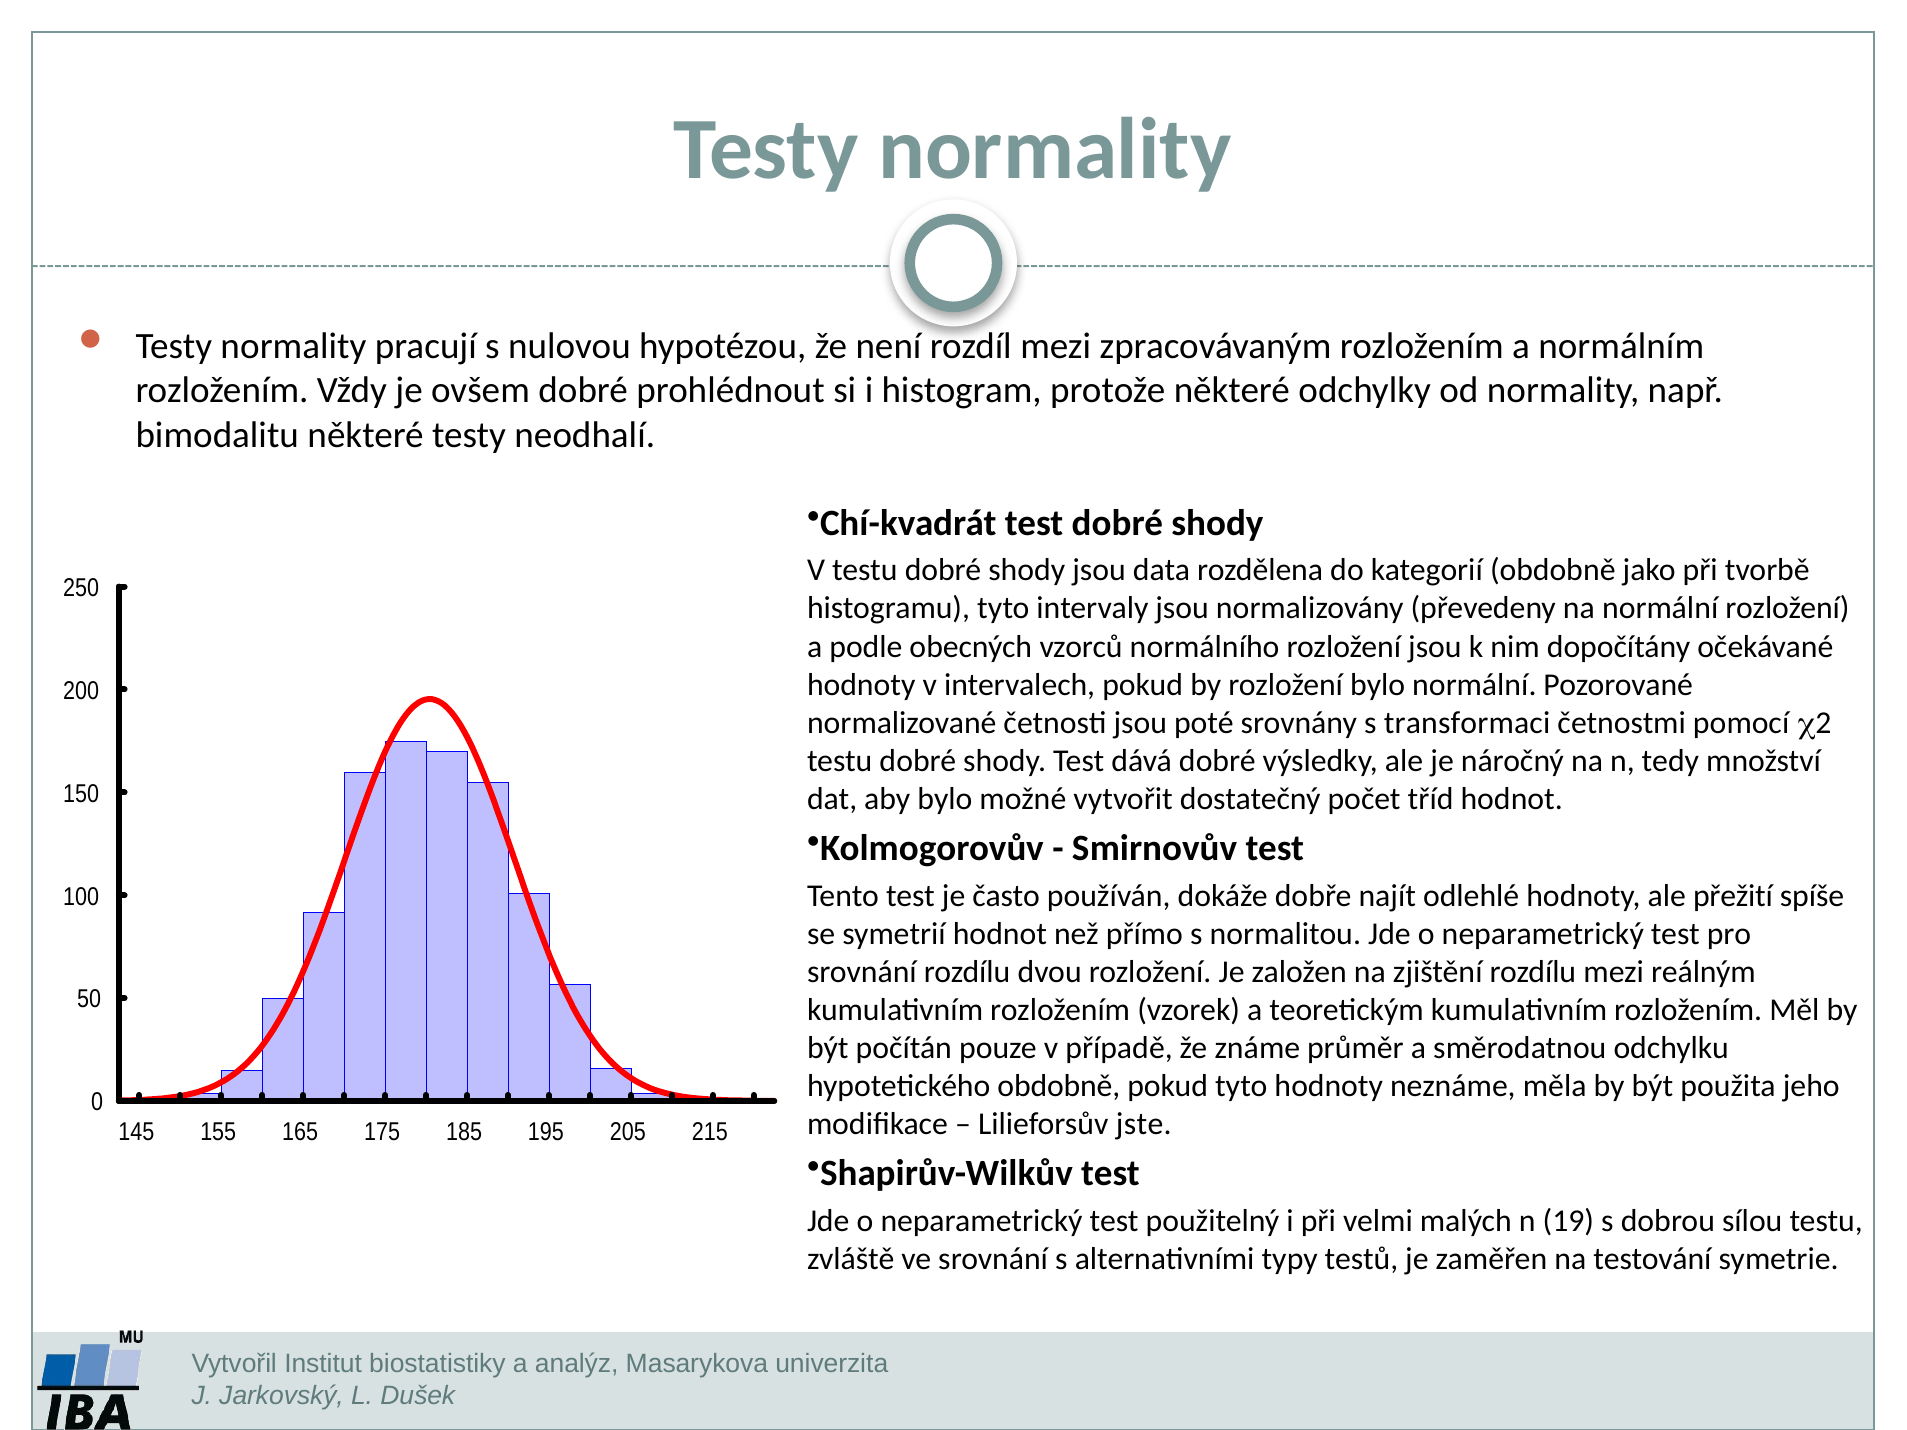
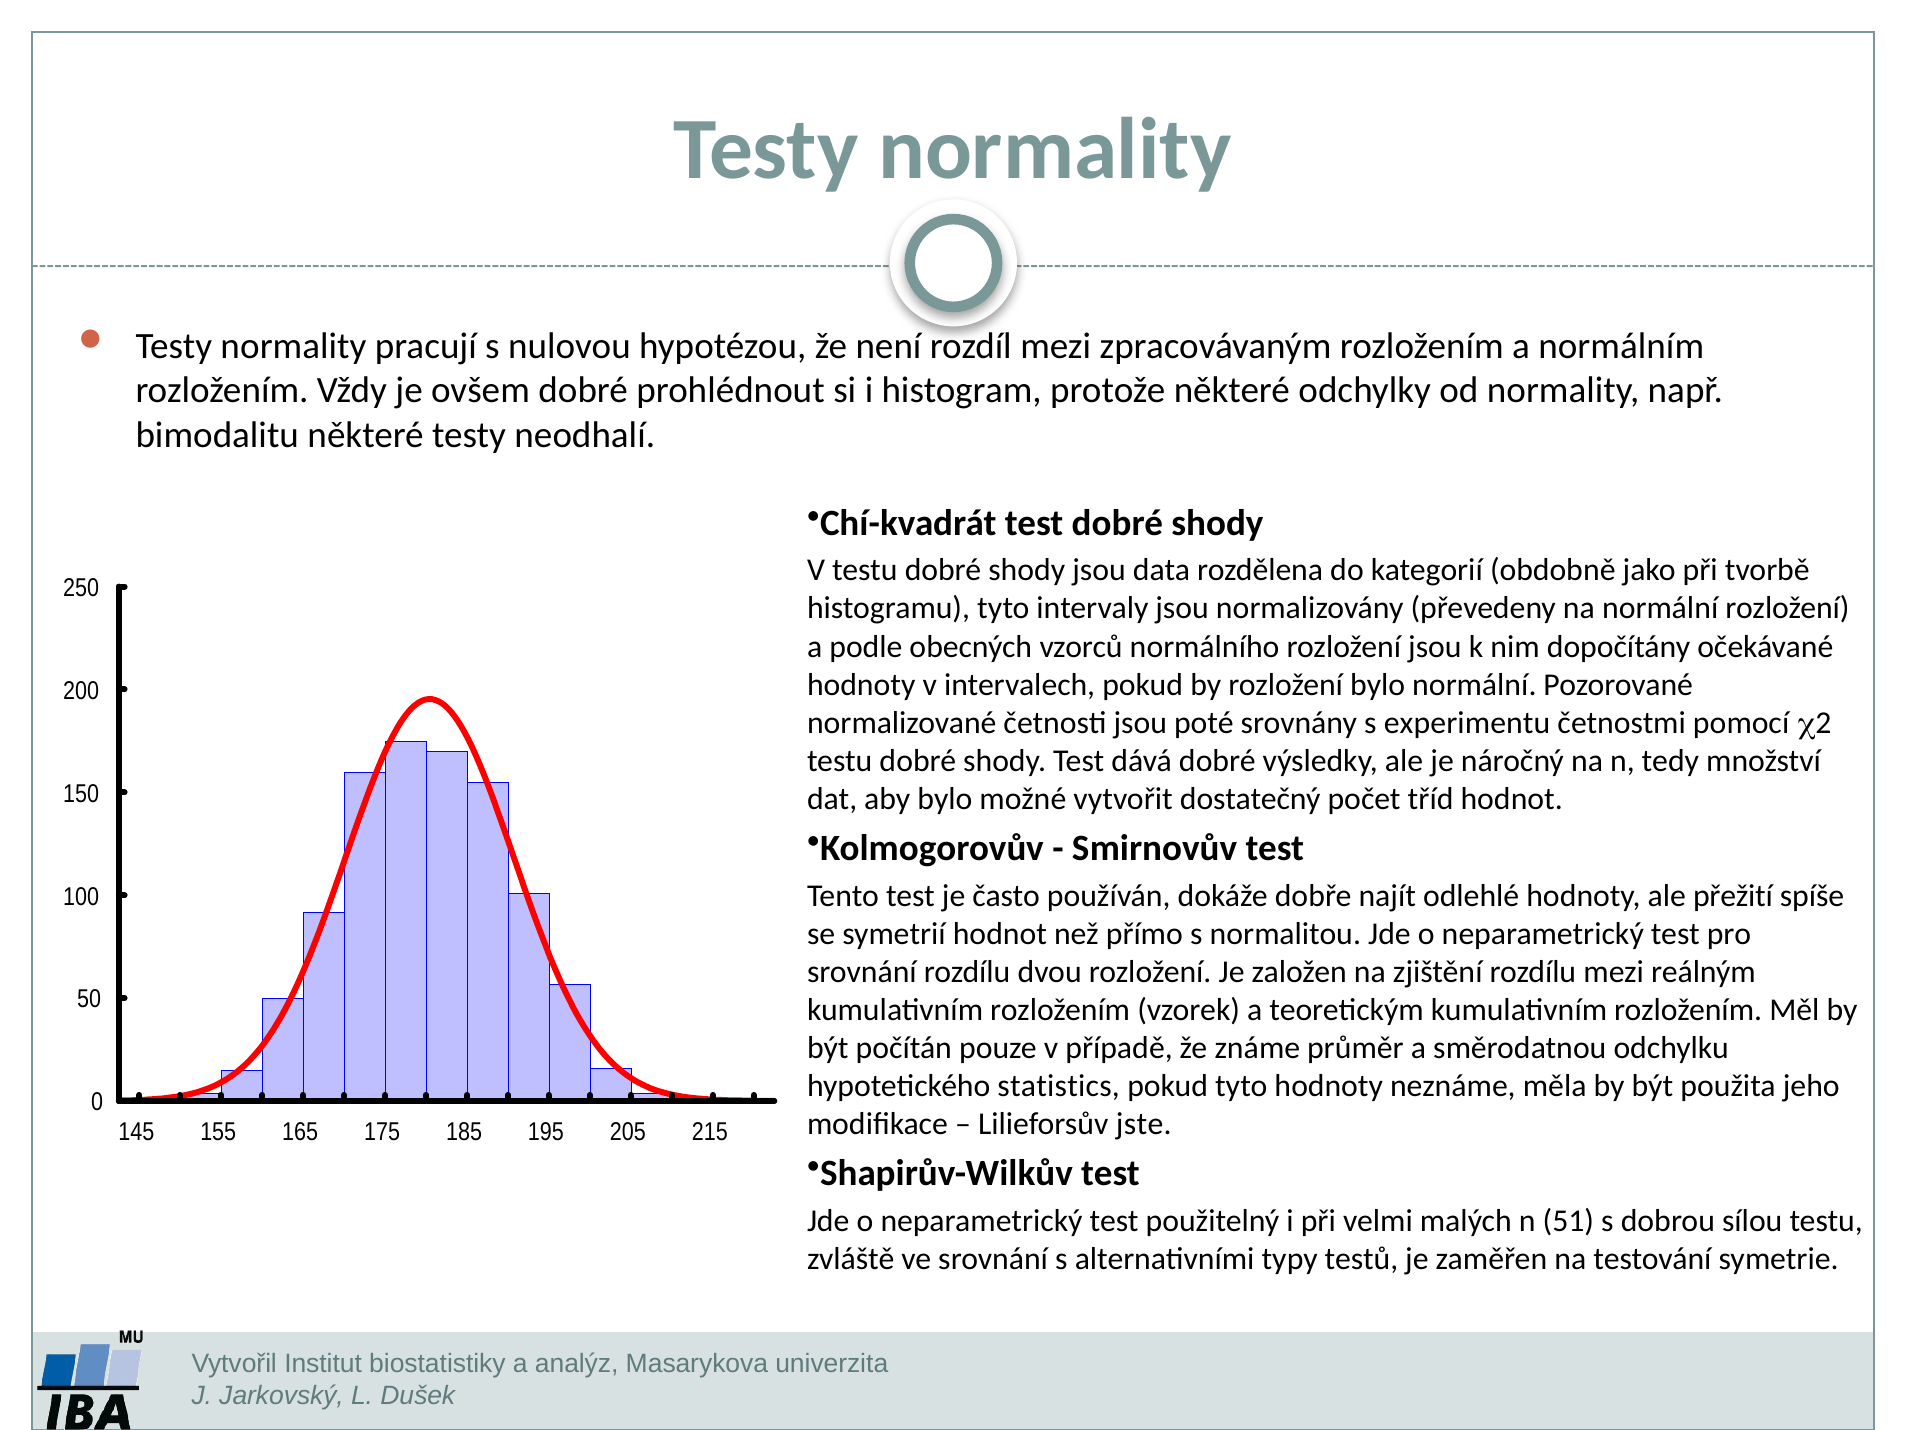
transformaci: transformaci -> experimentu
hypotetického obdobně: obdobně -> statistics
19: 19 -> 51
